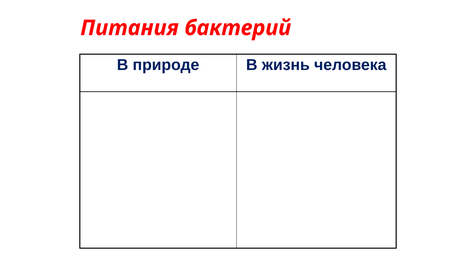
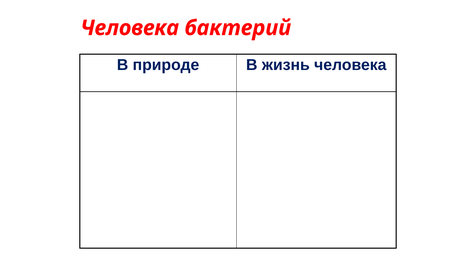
Питания at (130, 28): Питания -> Человека
